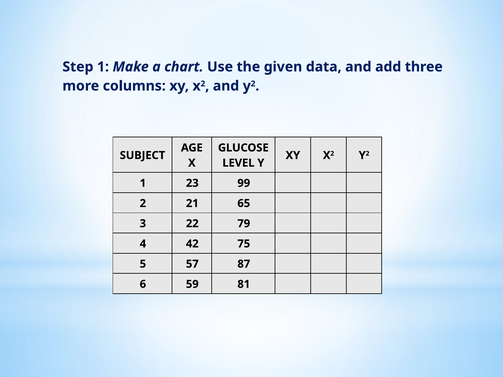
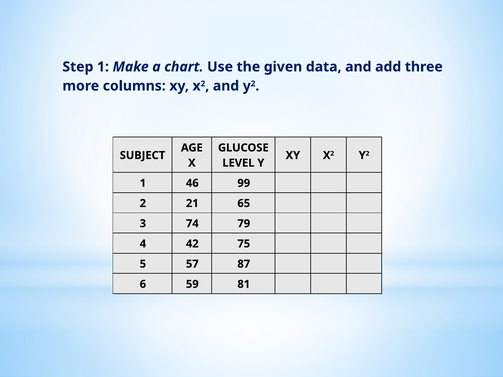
23: 23 -> 46
22: 22 -> 74
